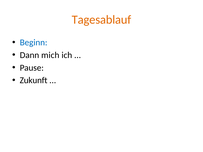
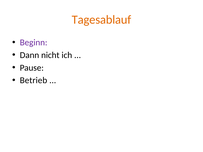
Beginn colour: blue -> purple
mich: mich -> nicht
Zukunft: Zukunft -> Betrieb
